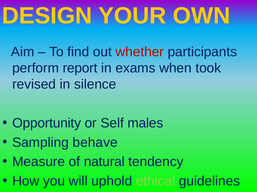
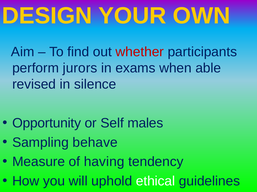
report: report -> jurors
took: took -> able
natural: natural -> having
ethical colour: light green -> white
